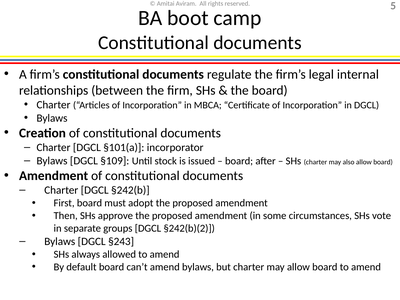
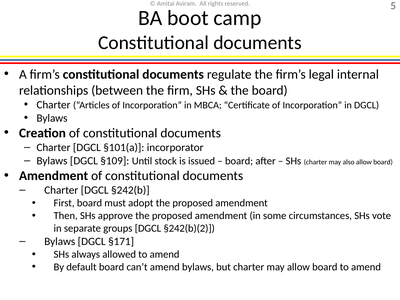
§243: §243 -> §171
